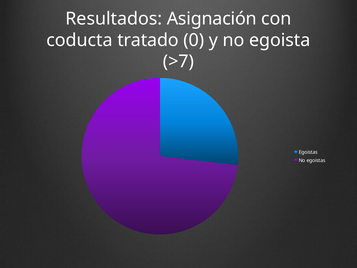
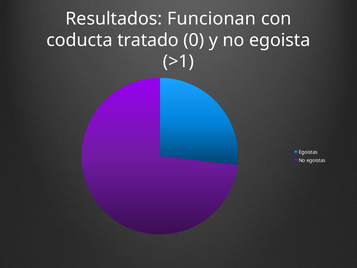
Asignación: Asignación -> Funcionan
>7: >7 -> >1
